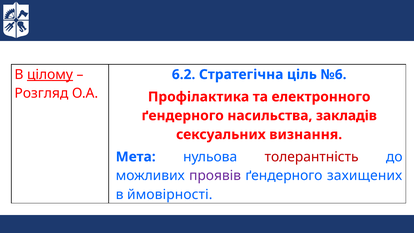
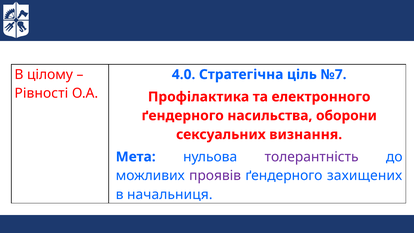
цілому underline: present -> none
6.2: 6.2 -> 4.0
№6: №6 -> №7
Розгляд: Розгляд -> Рівності
закладів: закладів -> оборони
толерантність colour: red -> purple
ймовірності: ймовірності -> начальниця
